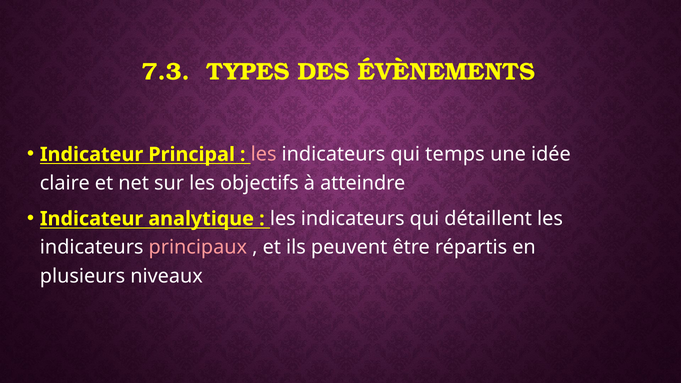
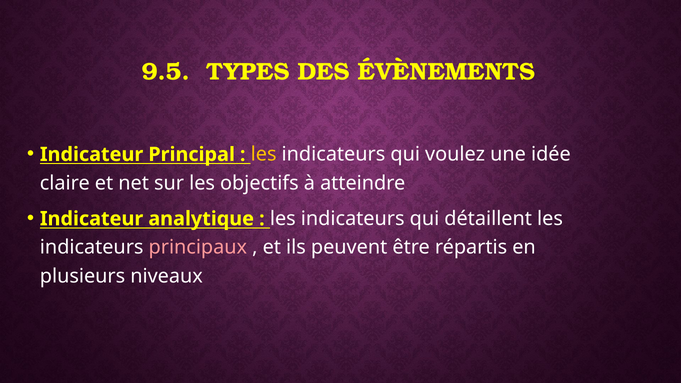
7.3: 7.3 -> 9.5
les at (264, 154) colour: pink -> yellow
temps: temps -> voulez
